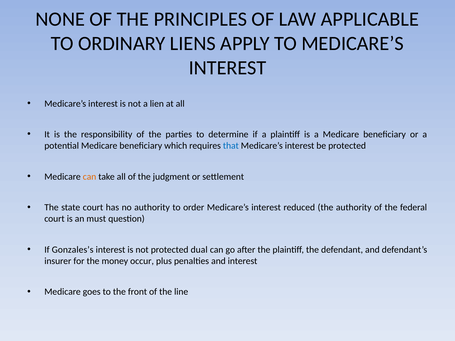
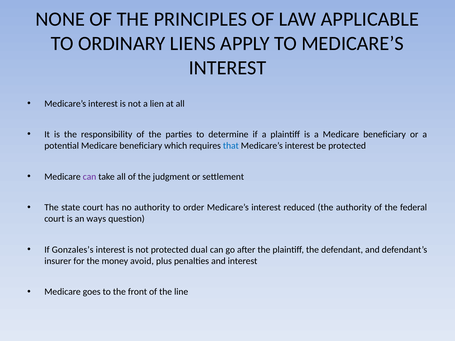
can at (90, 177) colour: orange -> purple
must: must -> ways
occur: occur -> avoid
